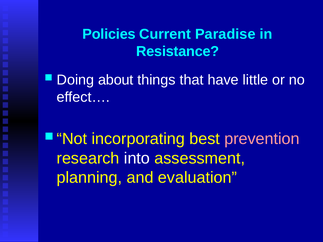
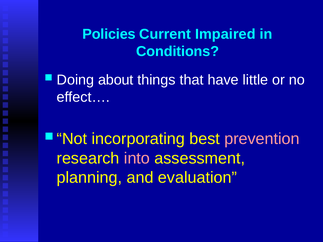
Paradise: Paradise -> Impaired
Resistance: Resistance -> Conditions
into colour: white -> pink
